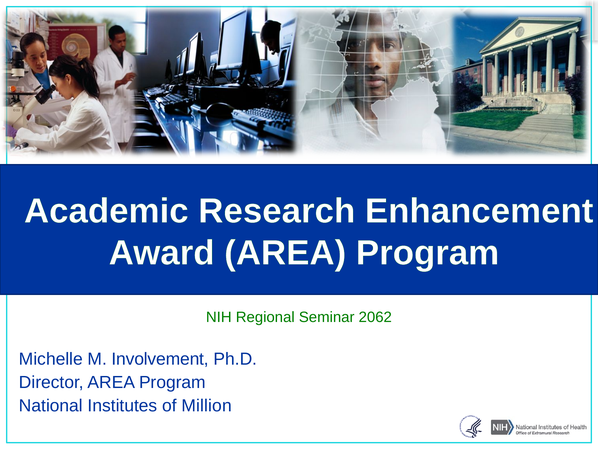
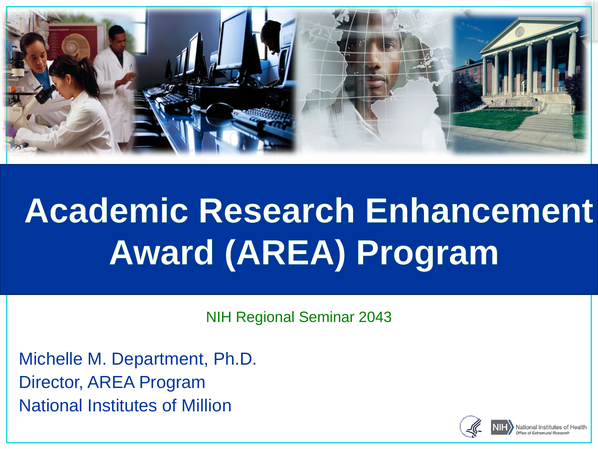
2062: 2062 -> 2043
Involvement: Involvement -> Department
